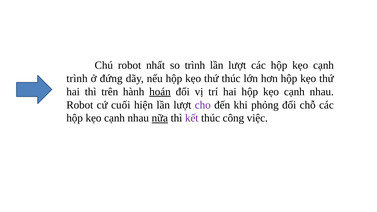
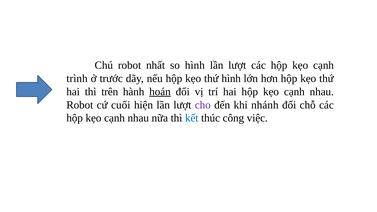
so trình: trình -> hình
đứng: đứng -> trước
thứ thúc: thúc -> hình
phỏng: phỏng -> nhánh
nữa underline: present -> none
kết colour: purple -> blue
